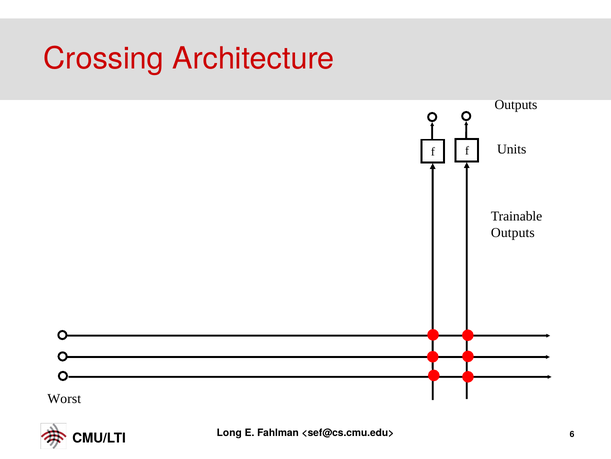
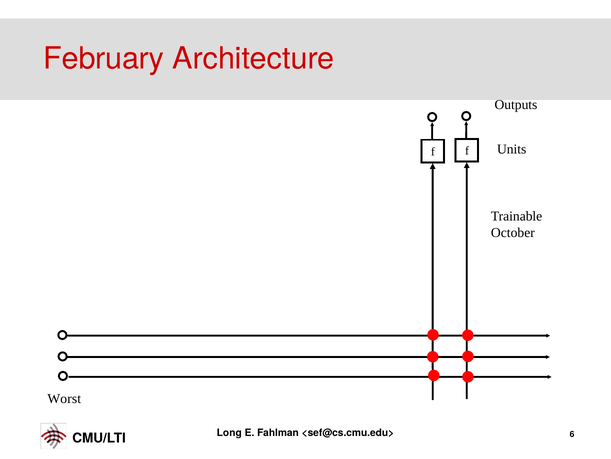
Crossing: Crossing -> February
Outputs at (513, 232): Outputs -> October
